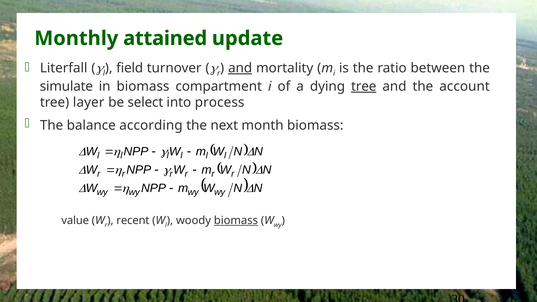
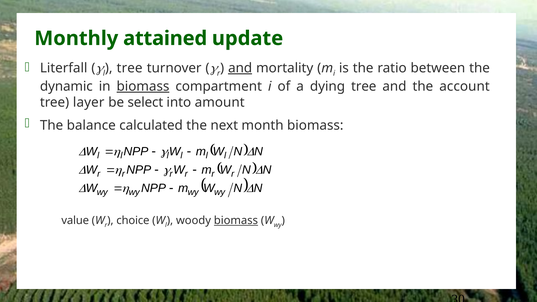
field at (130, 68): field -> tree
simulate: simulate -> dynamic
biomass at (143, 86) underline: none -> present
tree at (364, 86) underline: present -> none
process: process -> amount
according: according -> calculated
recent: recent -> choice
